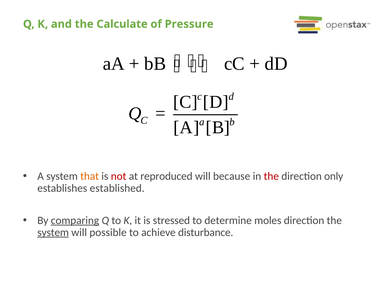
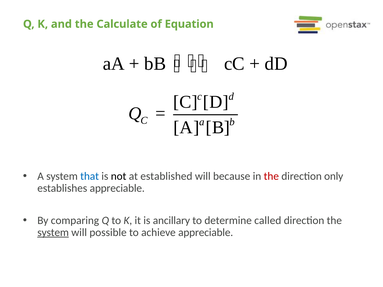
Pressure: Pressure -> Equation
that colour: orange -> blue
not colour: red -> black
reproduced: reproduced -> established
establishes established: established -> appreciable
comparing underline: present -> none
stressed: stressed -> ancillary
moles: moles -> called
achieve disturbance: disturbance -> appreciable
